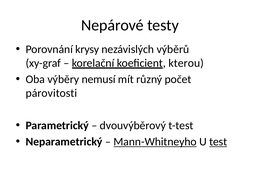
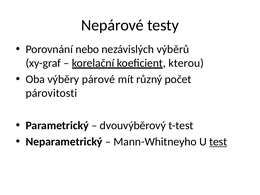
krysy: krysy -> nebo
nemusí: nemusí -> párové
Mann-Whitneyho underline: present -> none
